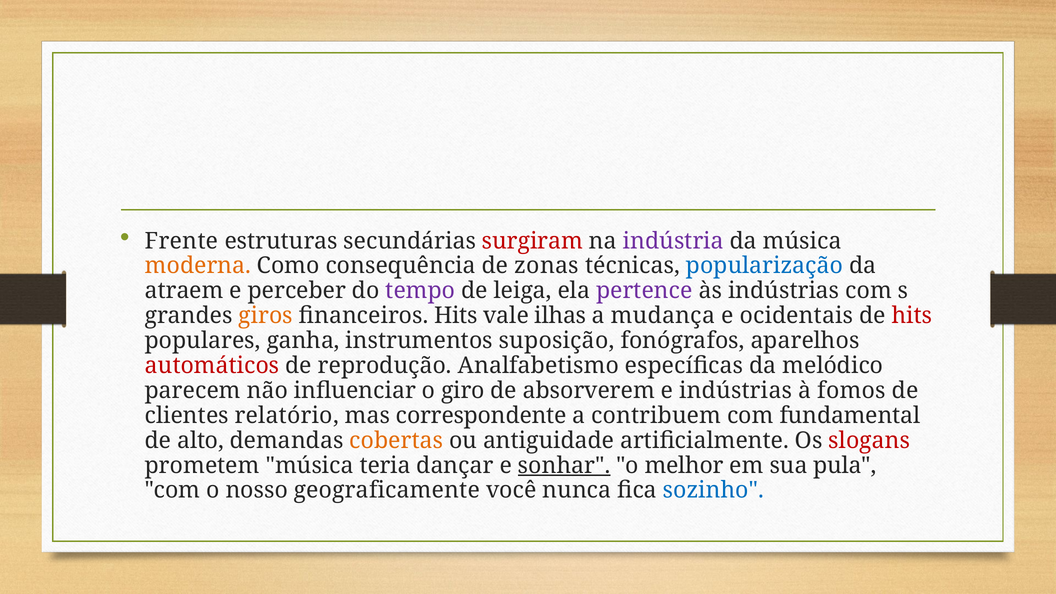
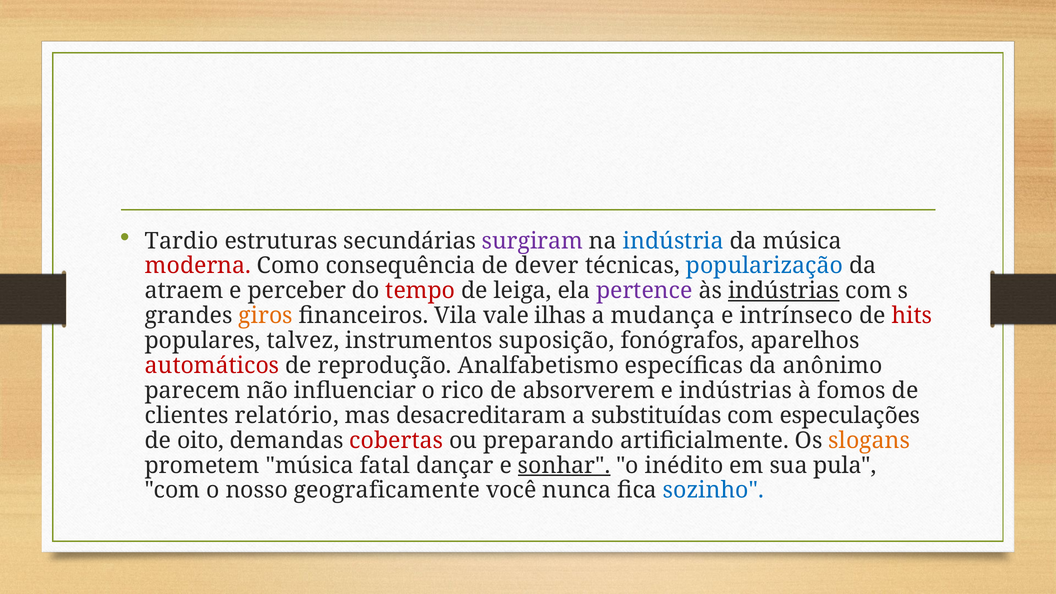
Frente: Frente -> Tardio
surgiram colour: red -> purple
indústria colour: purple -> blue
moderna colour: orange -> red
zonas: zonas -> dever
tempo colour: purple -> red
indústrias at (784, 291) underline: none -> present
financeiros Hits: Hits -> Vila
ocidentais: ocidentais -> intrínseco
ganha: ganha -> talvez
melódico: melódico -> anônimo
giro: giro -> rico
correspondente: correspondente -> desacreditaram
contribuem: contribuem -> substituídas
fundamental: fundamental -> especulações
alto: alto -> oito
cobertas colour: orange -> red
antiguidade: antiguidade -> preparando
slogans colour: red -> orange
teria: teria -> fatal
melhor: melhor -> inédito
